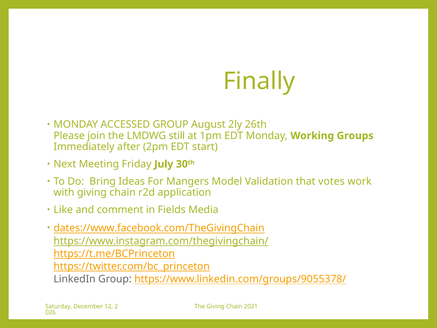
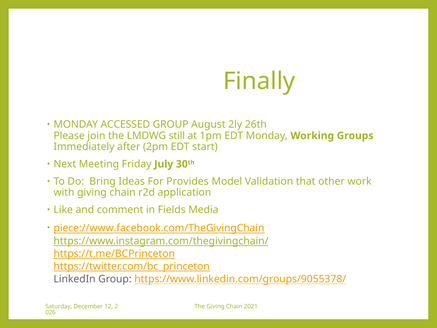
Mangers: Mangers -> Provides
votes: votes -> other
dates://www.facebook.com/TheGivingChain: dates://www.facebook.com/TheGivingChain -> piece://www.facebook.com/TheGivingChain
